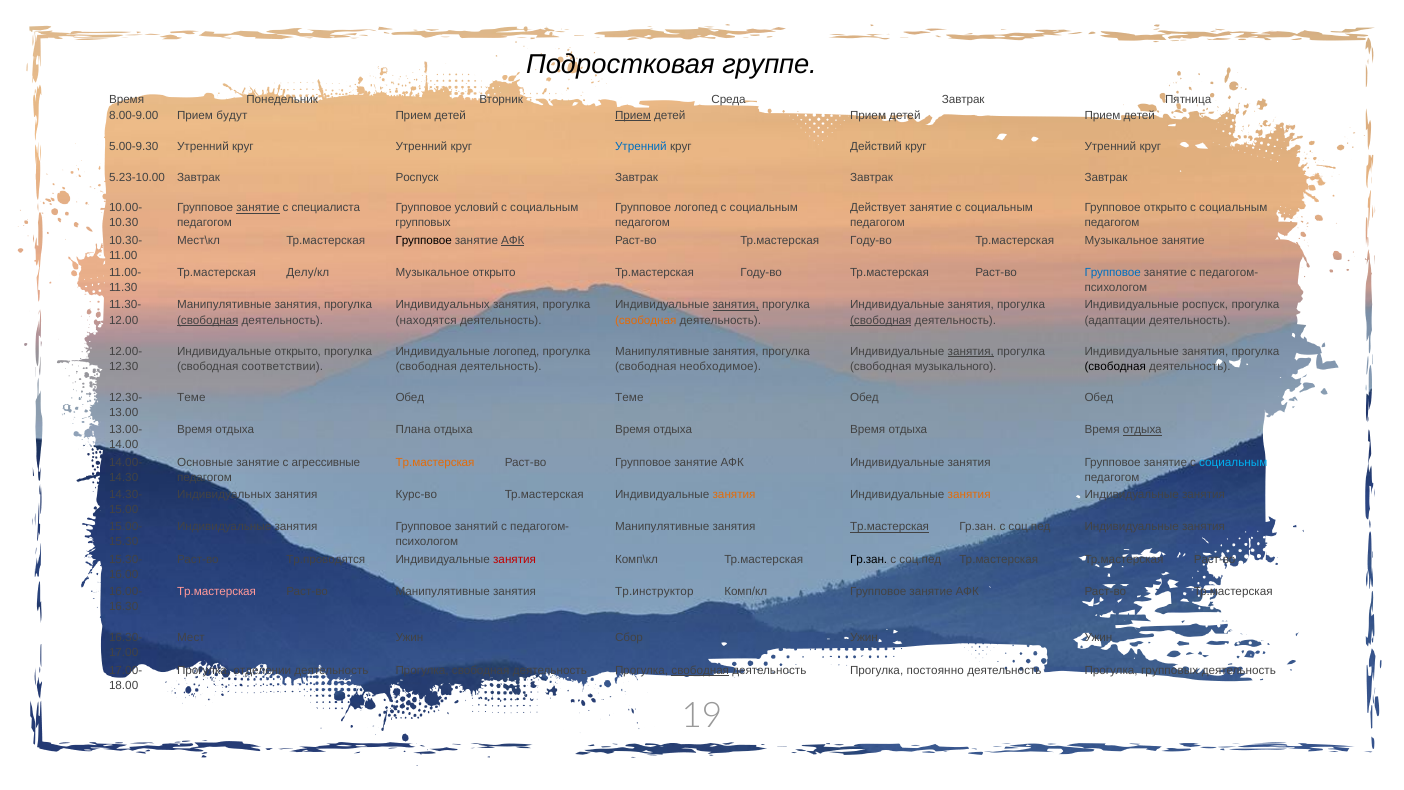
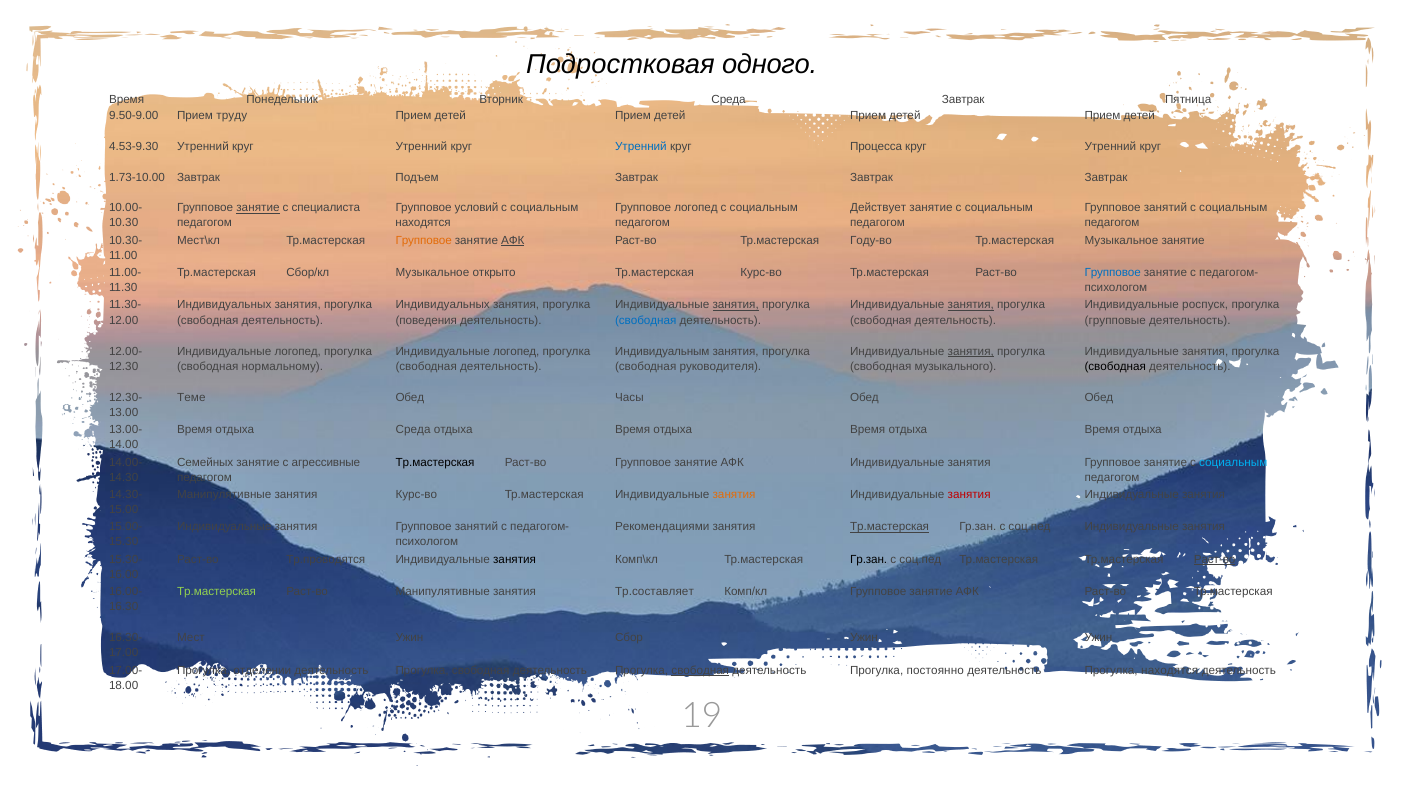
группе: группе -> одного
8.00-9.00: 8.00-9.00 -> 9.50-9.00
будут: будут -> труду
Прием at (633, 116) underline: present -> none
5.00-9.30: 5.00-9.30 -> 4.53-9.30
Действий: Действий -> Процесса
5.23-10.00: 5.23-10.00 -> 1.73-10.00
Завтрак Роспуск: Роспуск -> Подъем
открыто at (1165, 208): открыто -> занятий
групповых at (423, 223): групповых -> находятся
Групповое at (424, 240) colour: black -> orange
Делу/кл: Делу/кл -> Сбор/кл
Году-во at (761, 273): Году-во -> Курс-во
Манипулятивные at (224, 305): Манипулятивные -> Индивидуальных
занятия at (971, 305) underline: none -> present
свободная at (208, 320) underline: present -> none
находятся: находятся -> поведения
свободная at (646, 320) colour: orange -> blue
свободная at (881, 320) underline: present -> none
адаптации: адаптации -> групповые
открыто at (298, 351): открыто -> логопед
Манипулятивные at (662, 351): Манипулятивные -> Индивидуальным
соответствии: соответствии -> нормальному
необходимое: необходимое -> руководителя
Обед Теме: Теме -> Часы
отдыха Плана: Плана -> Среда
отдыха at (1142, 430) underline: present -> none
Основные: Основные -> Семейных
Тр.мастерская at (435, 462) colour: orange -> black
Индивидуальных at (224, 494): Индивидуальных -> Манипулятивные
занятия at (969, 494) colour: orange -> red
Манипулятивные at (662, 527): Манипулятивные -> Рекомендациями
занятия at (515, 559) colour: red -> black
Раст-во at (1215, 559) underline: none -> present
Тр.мастерская at (217, 592) colour: pink -> light green
Тр.инструктор: Тр.инструктор -> Тр.составляет
Прогулка групповых: групповых -> находятся
